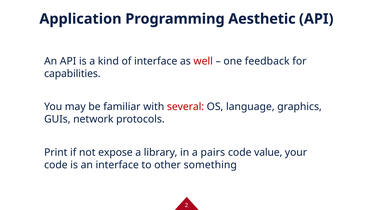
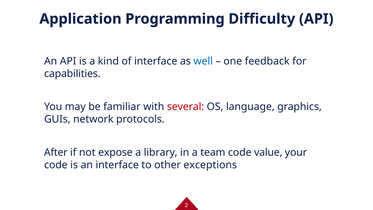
Aesthetic: Aesthetic -> Difficulty
well colour: red -> blue
Print: Print -> After
pairs: pairs -> team
something: something -> exceptions
